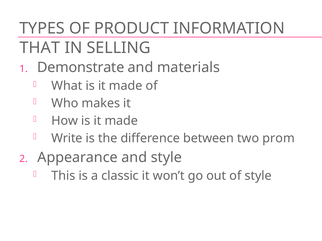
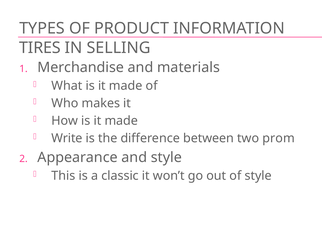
THAT: THAT -> TIRES
Demonstrate: Demonstrate -> Merchandise
